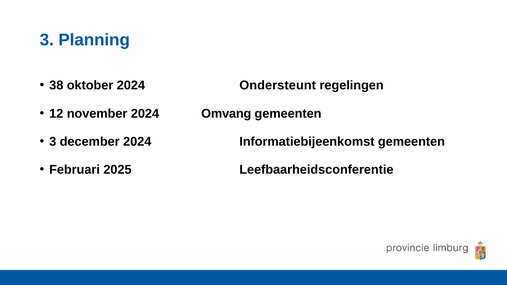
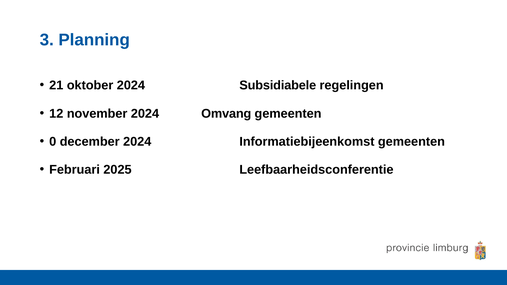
38: 38 -> 21
Ondersteunt: Ondersteunt -> Subsidiabele
3 at (53, 142): 3 -> 0
